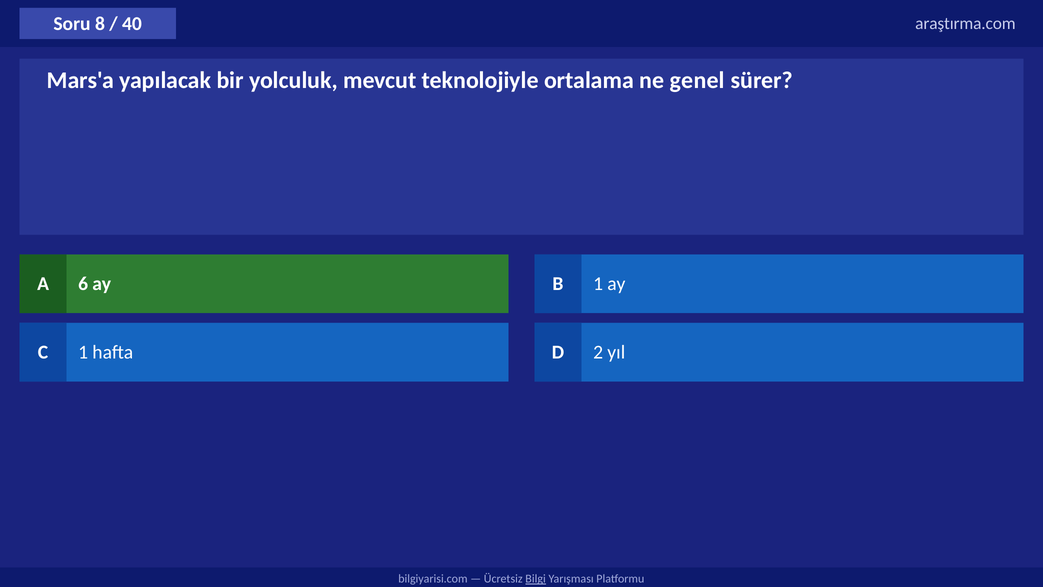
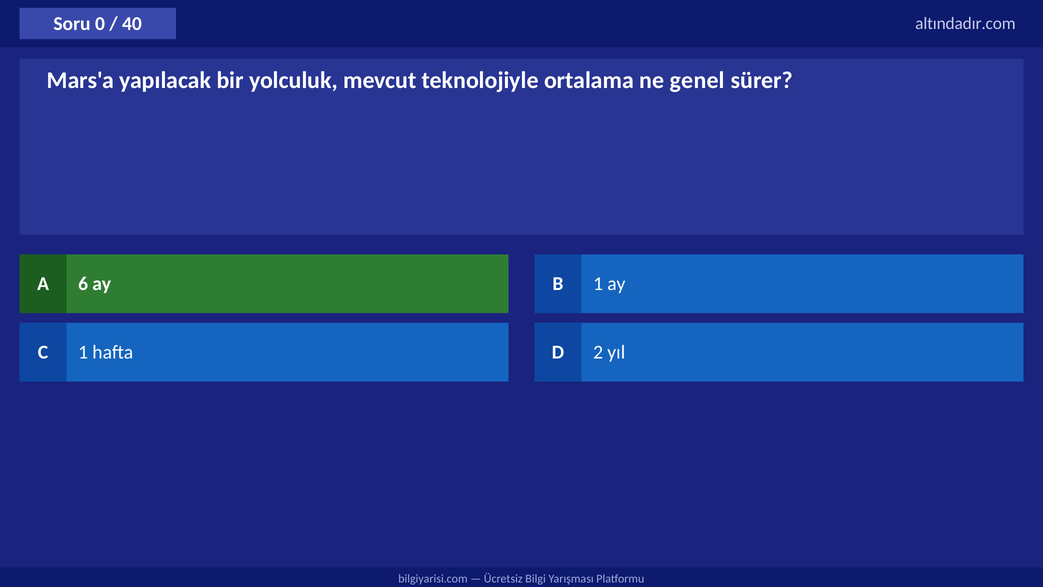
8: 8 -> 0
araştırma.com: araştırma.com -> altındadır.com
Bilgi underline: present -> none
